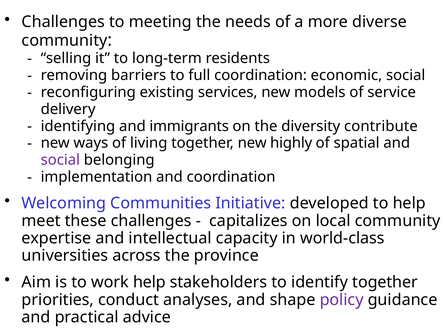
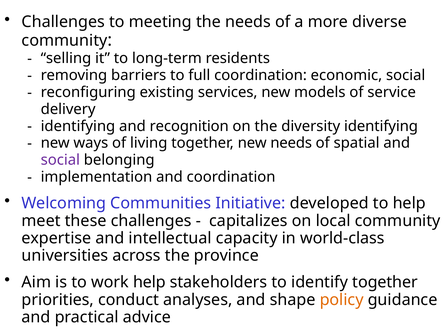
immigrants: immigrants -> recognition
diversity contribute: contribute -> identifying
new highly: highly -> needs
policy colour: purple -> orange
